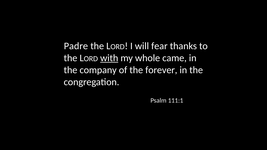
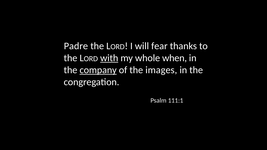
came: came -> when
company underline: none -> present
forever: forever -> images
